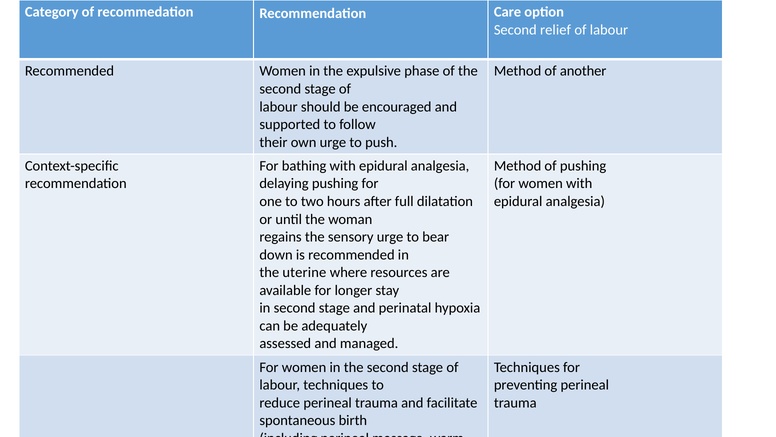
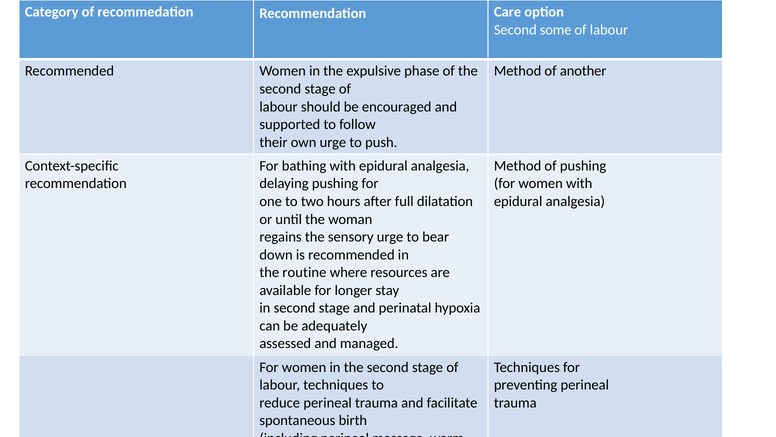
relief: relief -> some
uterine: uterine -> routine
